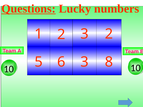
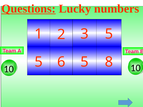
1 2: 2 -> 5
5 3: 3 -> 5
